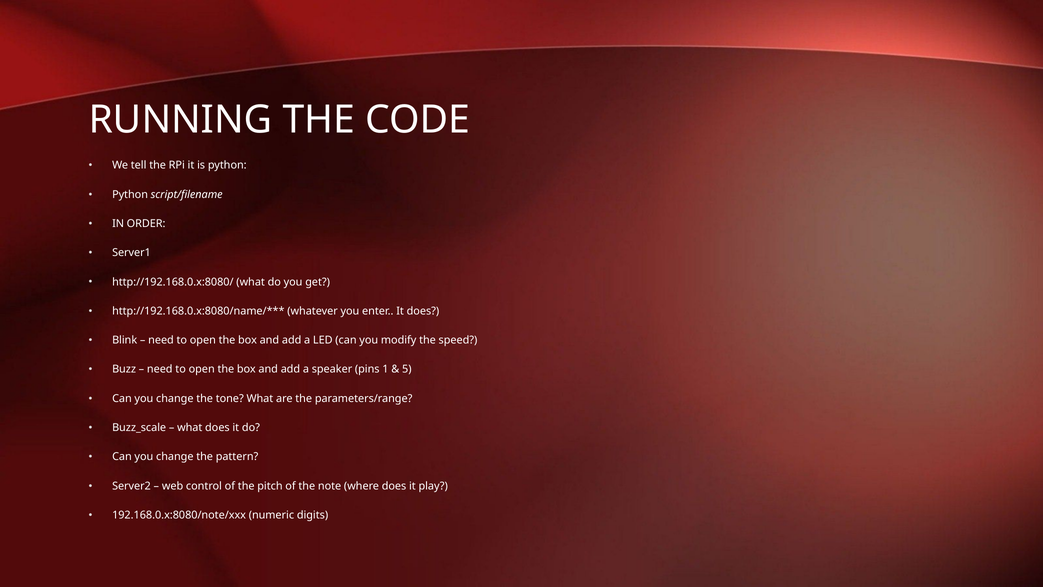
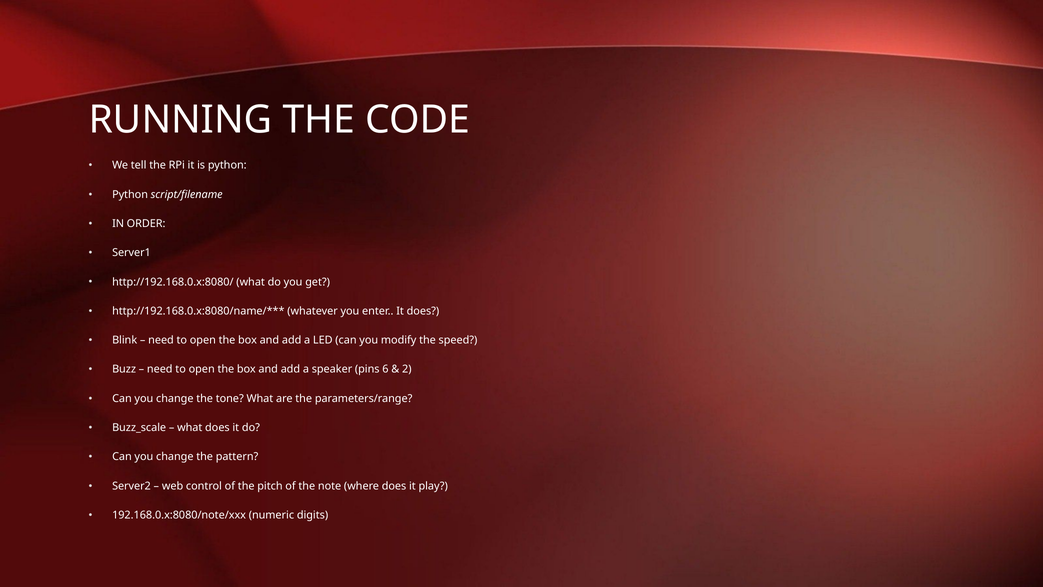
1: 1 -> 6
5: 5 -> 2
